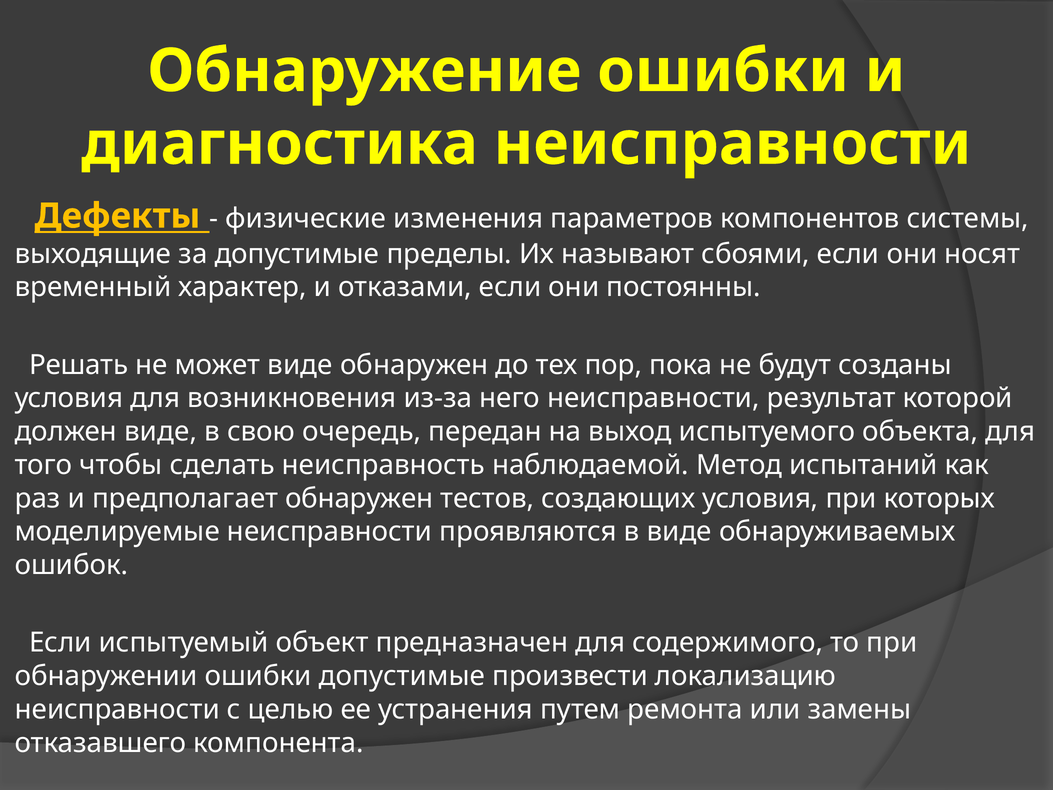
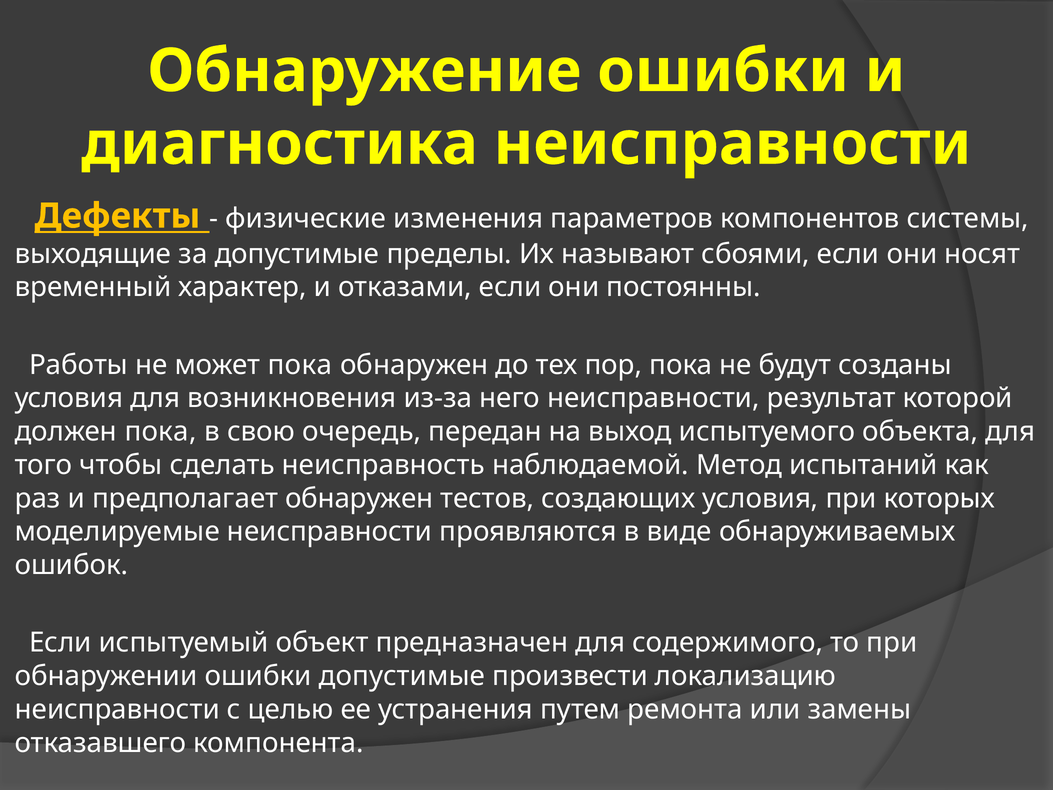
Решать: Решать -> Работы
может виде: виде -> пока
должен виде: виде -> пока
